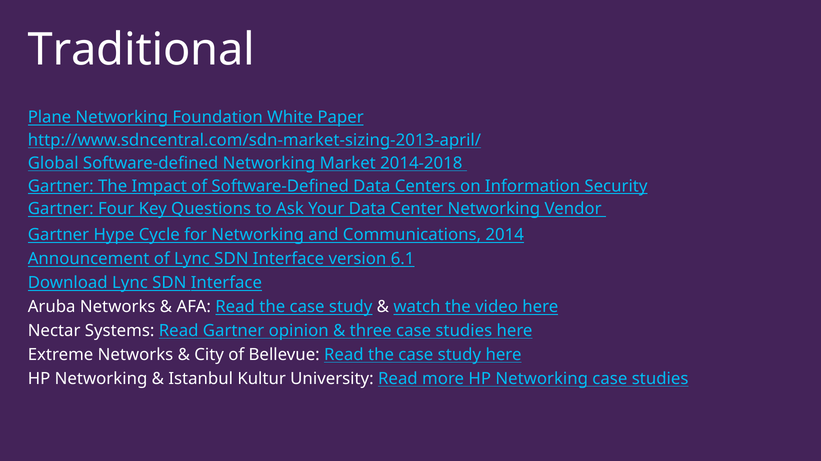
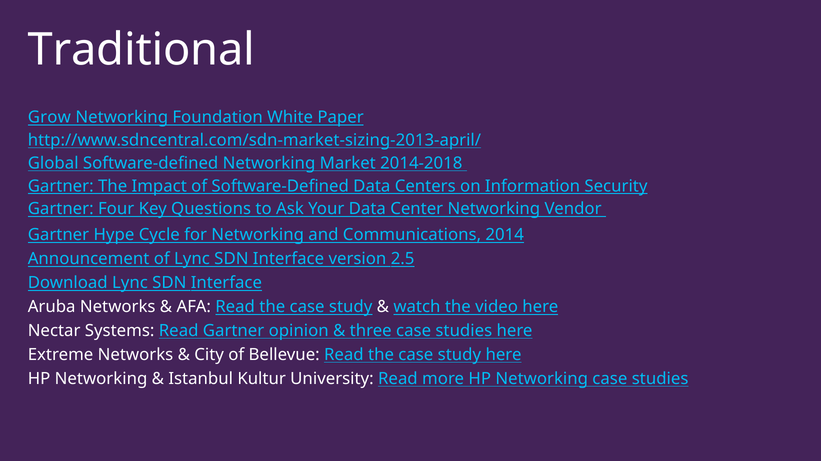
Plane: Plane -> Grow
6.1: 6.1 -> 2.5
